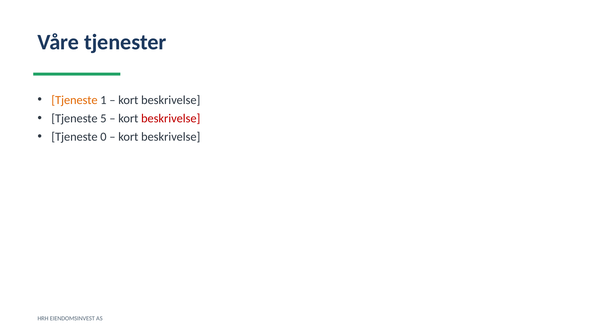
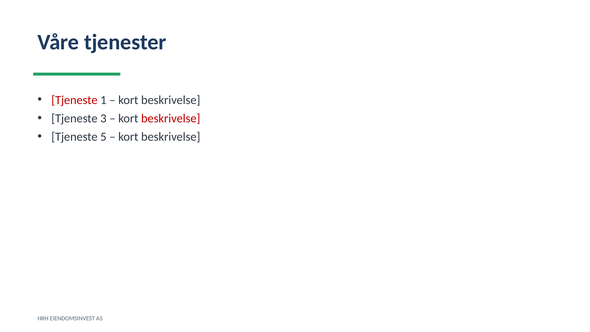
Tjeneste at (74, 100) colour: orange -> red
5: 5 -> 3
0: 0 -> 5
